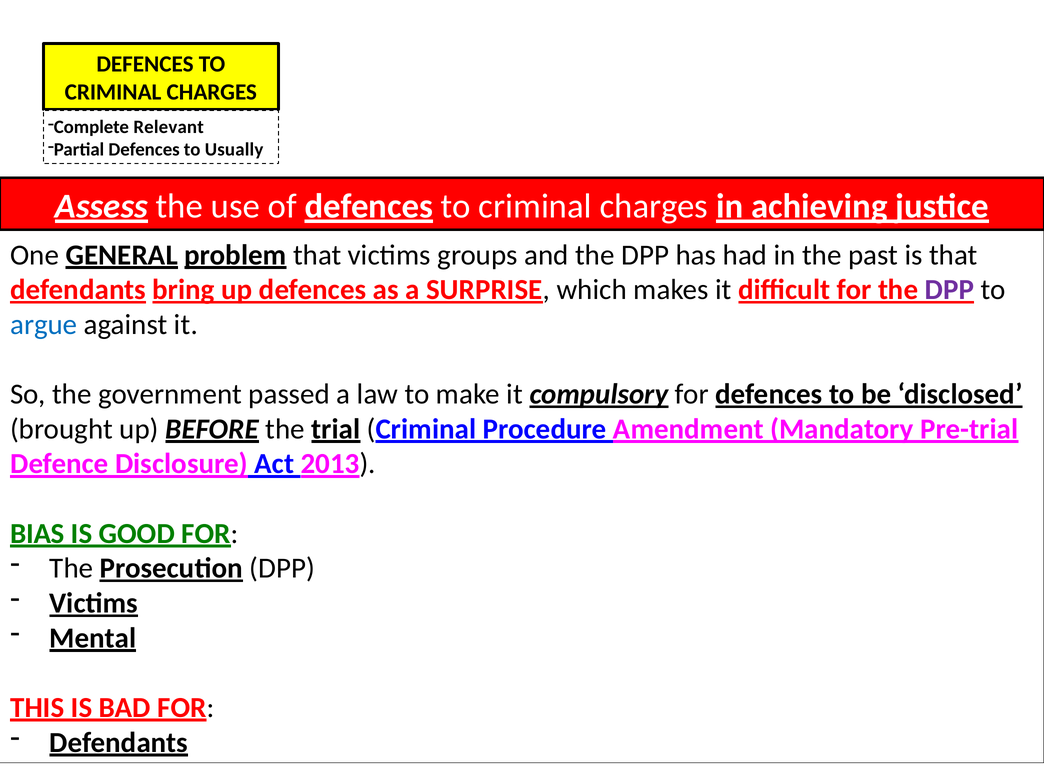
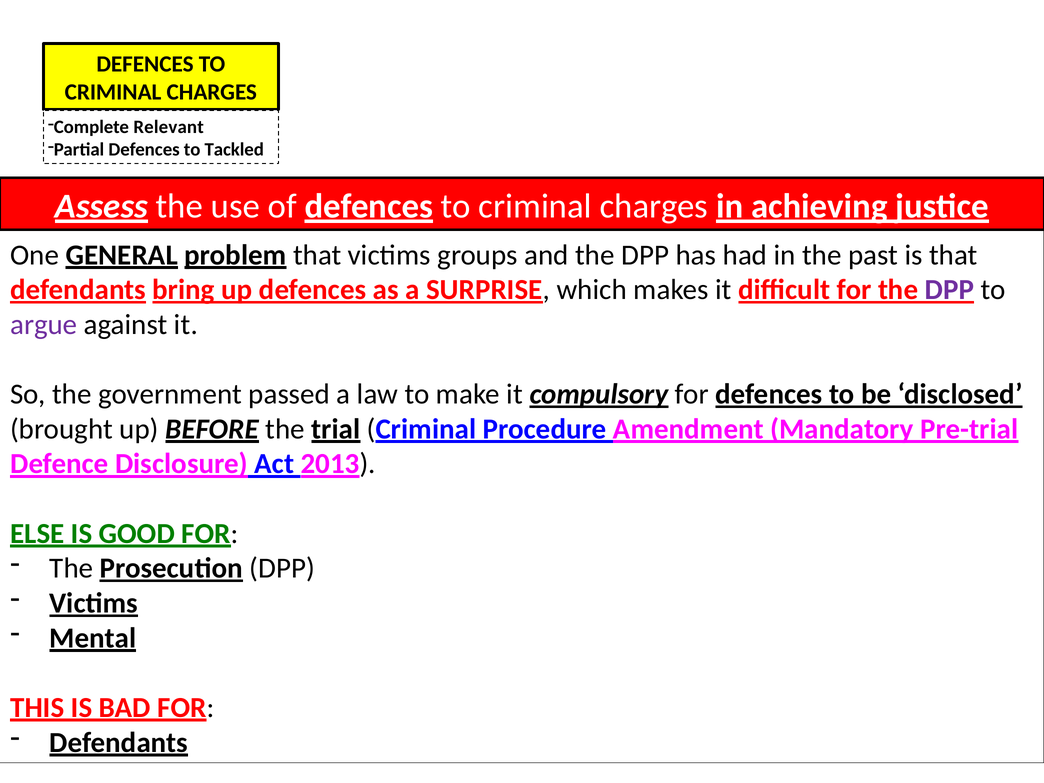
Usually: Usually -> Tackled
argue colour: blue -> purple
BIAS: BIAS -> ELSE
